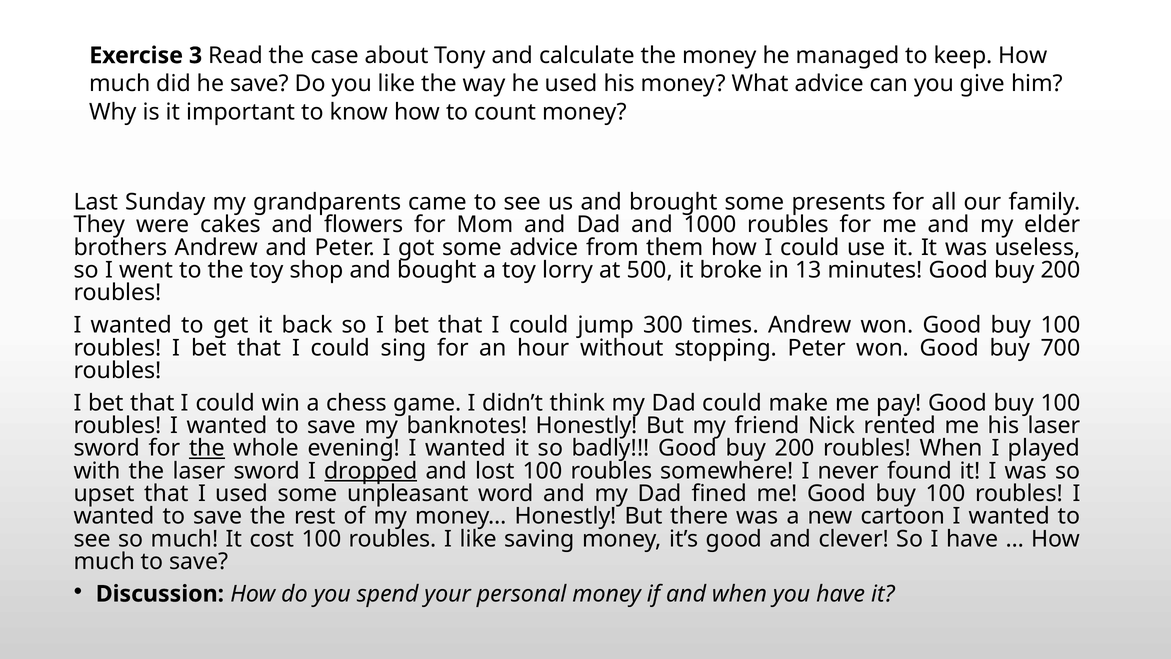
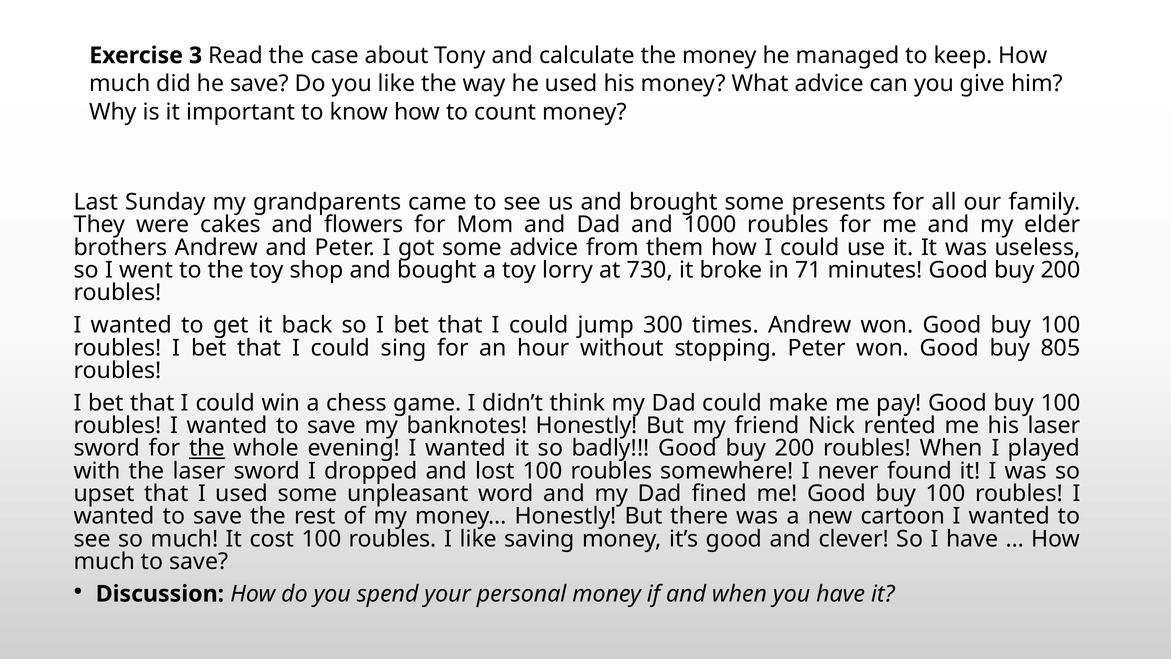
500: 500 -> 730
13: 13 -> 71
700: 700 -> 805
dropped underline: present -> none
